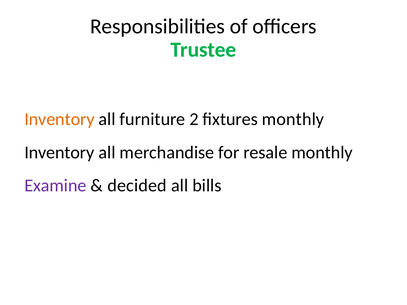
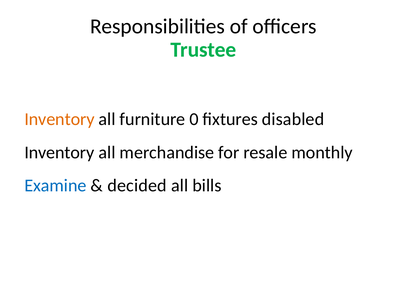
2: 2 -> 0
fixtures monthly: monthly -> disabled
Examine colour: purple -> blue
